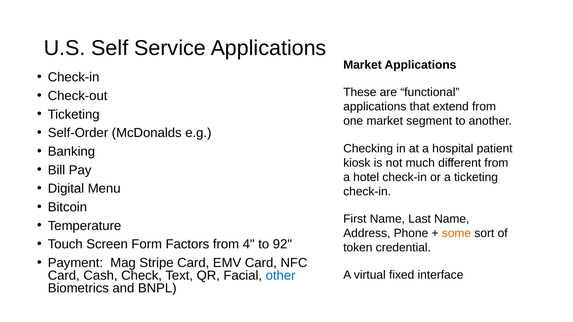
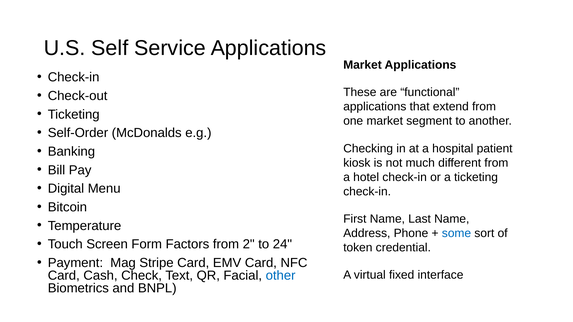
some colour: orange -> blue
4: 4 -> 2
92: 92 -> 24
